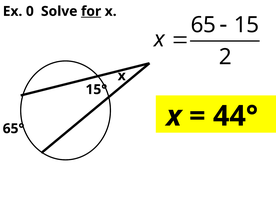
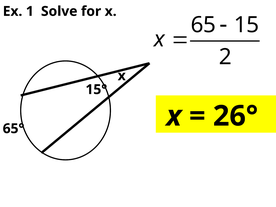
0: 0 -> 1
for underline: present -> none
44°: 44° -> 26°
